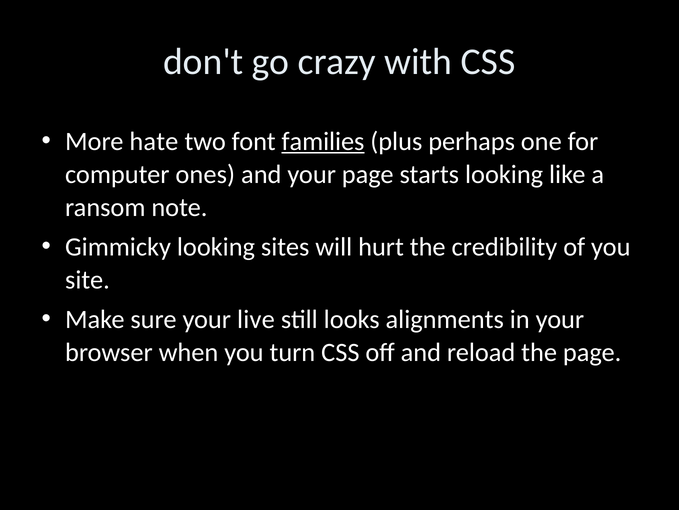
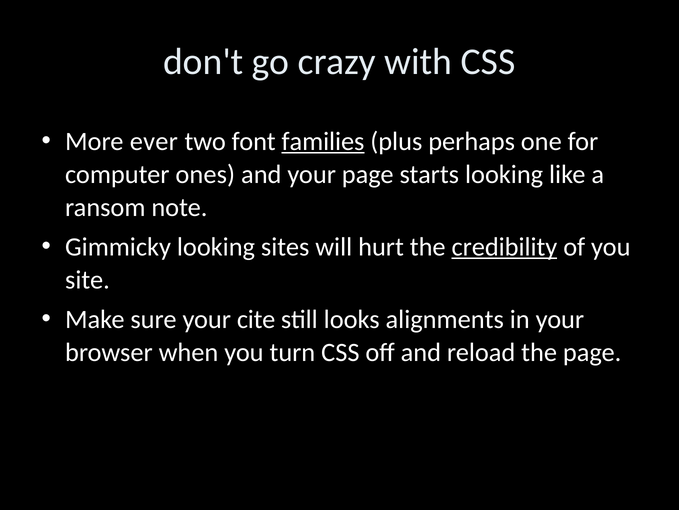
hate: hate -> ever
credibility underline: none -> present
live: live -> cite
